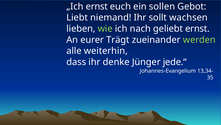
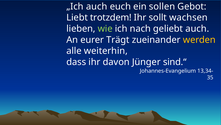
„Ich ernst: ernst -> auch
niemand: niemand -> trotzdem
geliebt ernst: ernst -> auch
werden colour: light green -> yellow
denke: denke -> davon
jede.“: jede.“ -> sind.“
